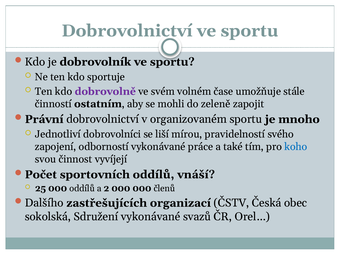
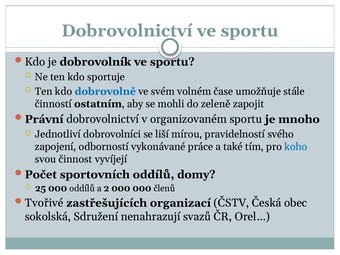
dobrovolně colour: purple -> blue
vnáší: vnáší -> domy
Dalšího: Dalšího -> Tvořivé
Sdružení vykonávané: vykonávané -> nenahrazují
